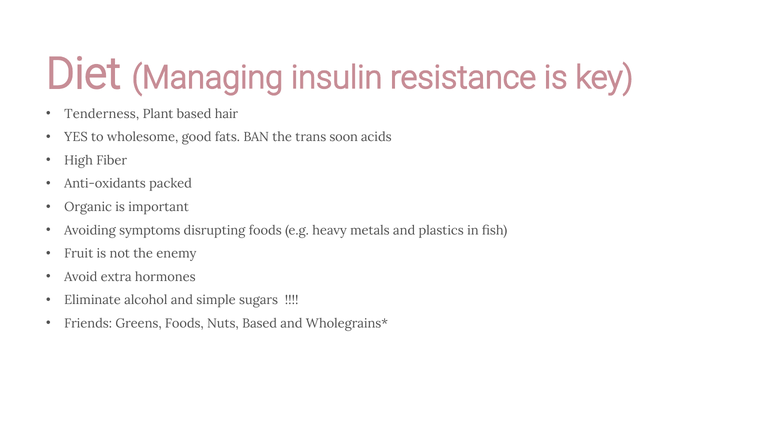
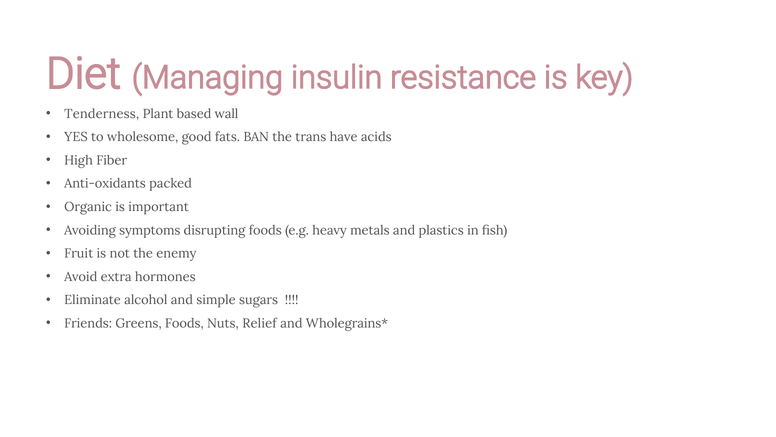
hair: hair -> wall
soon: soon -> have
Nuts Based: Based -> Relief
